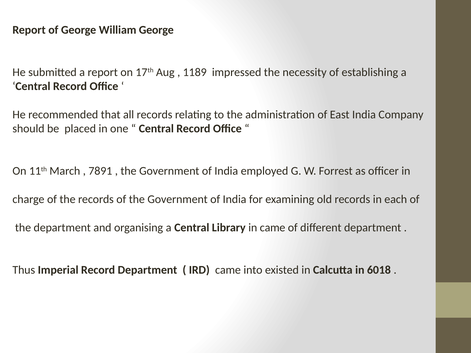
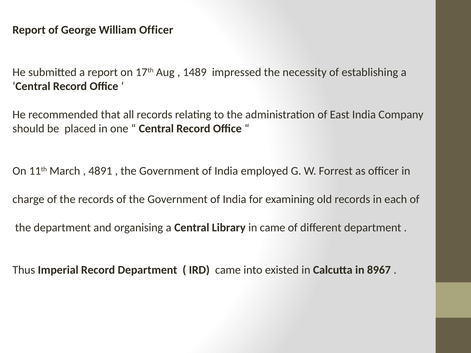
William George: George -> Officer
1189: 1189 -> 1489
7891: 7891 -> 4891
6018: 6018 -> 8967
